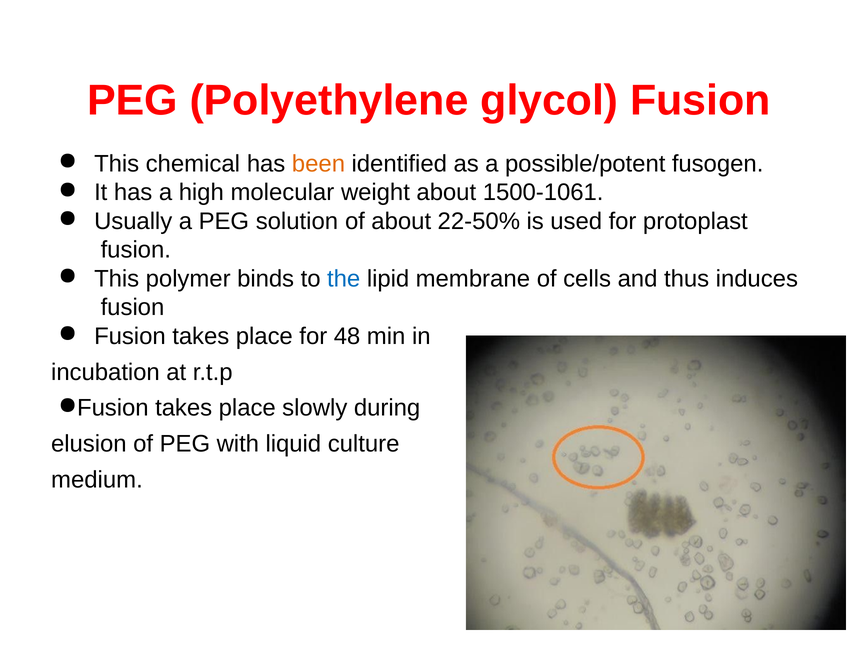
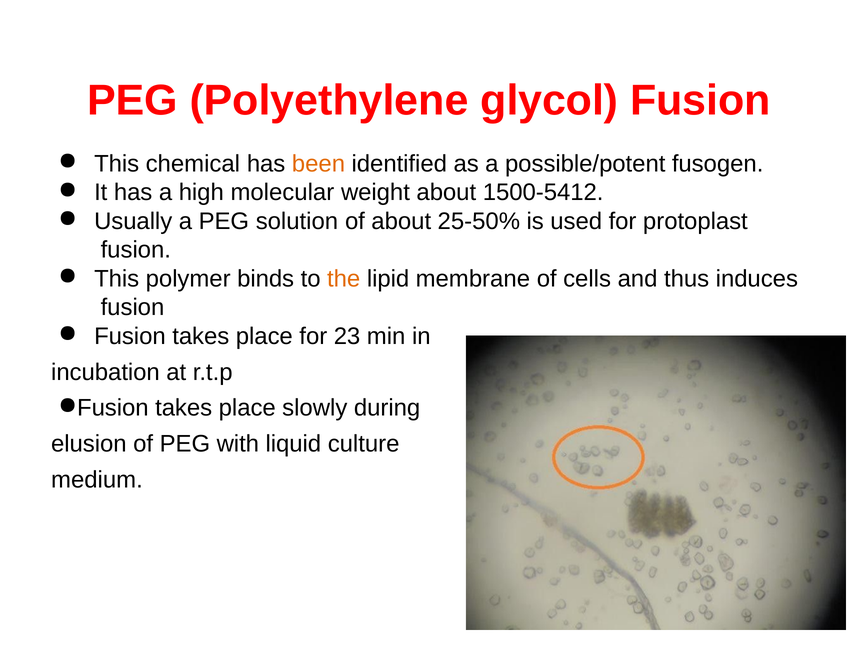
1500-1061: 1500-1061 -> 1500-5412
22-50%: 22-50% -> 25-50%
the colour: blue -> orange
48: 48 -> 23
